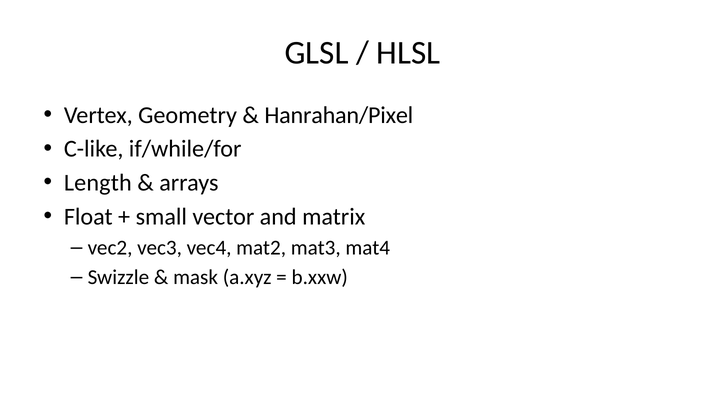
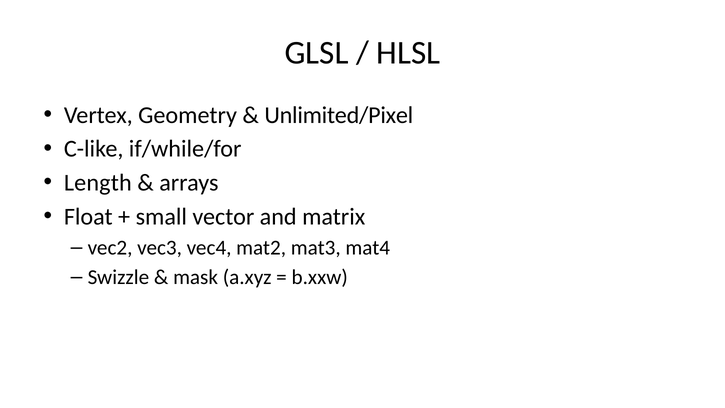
Hanrahan/Pixel: Hanrahan/Pixel -> Unlimited/Pixel
